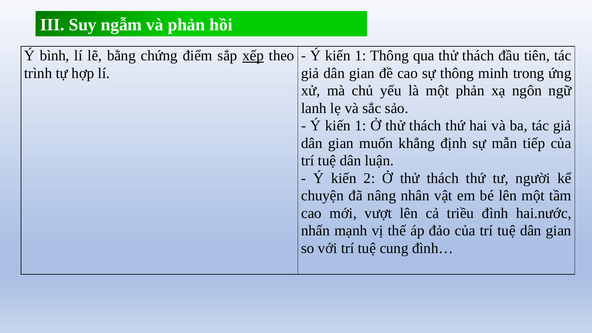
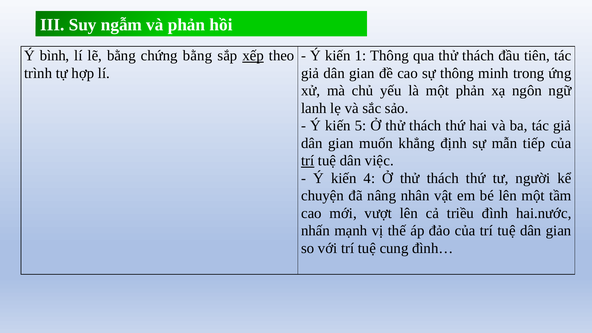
chứng điểm: điểm -> bằng
1 at (361, 126): 1 -> 5
trí at (308, 161) underline: none -> present
luận: luận -> việc
2: 2 -> 4
